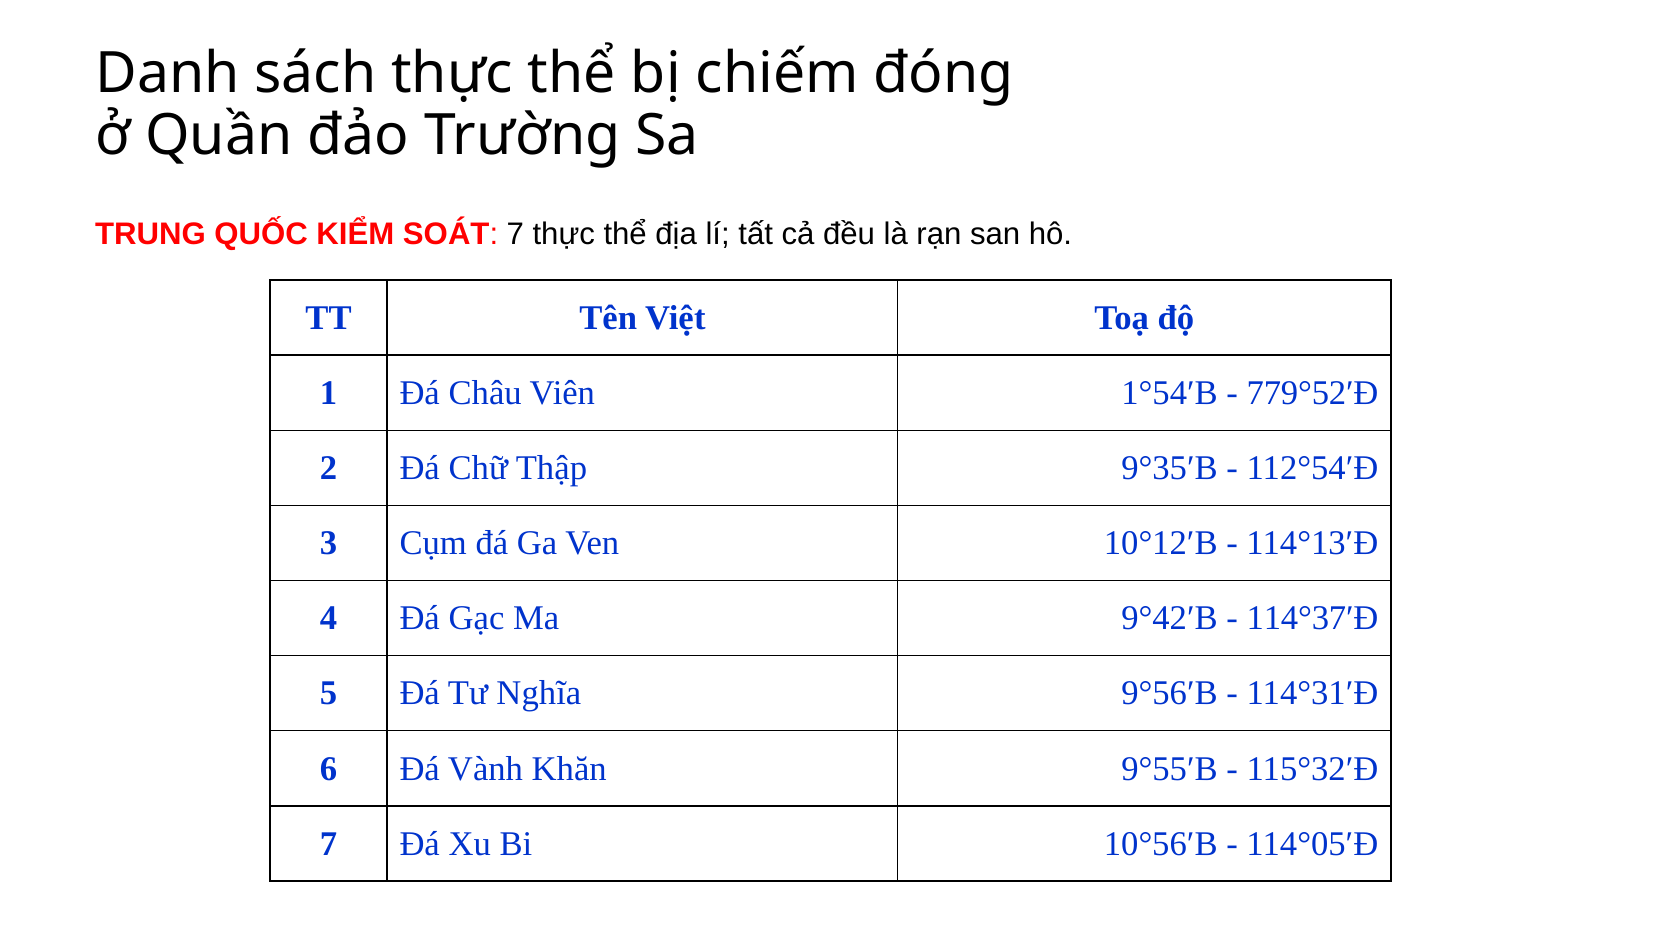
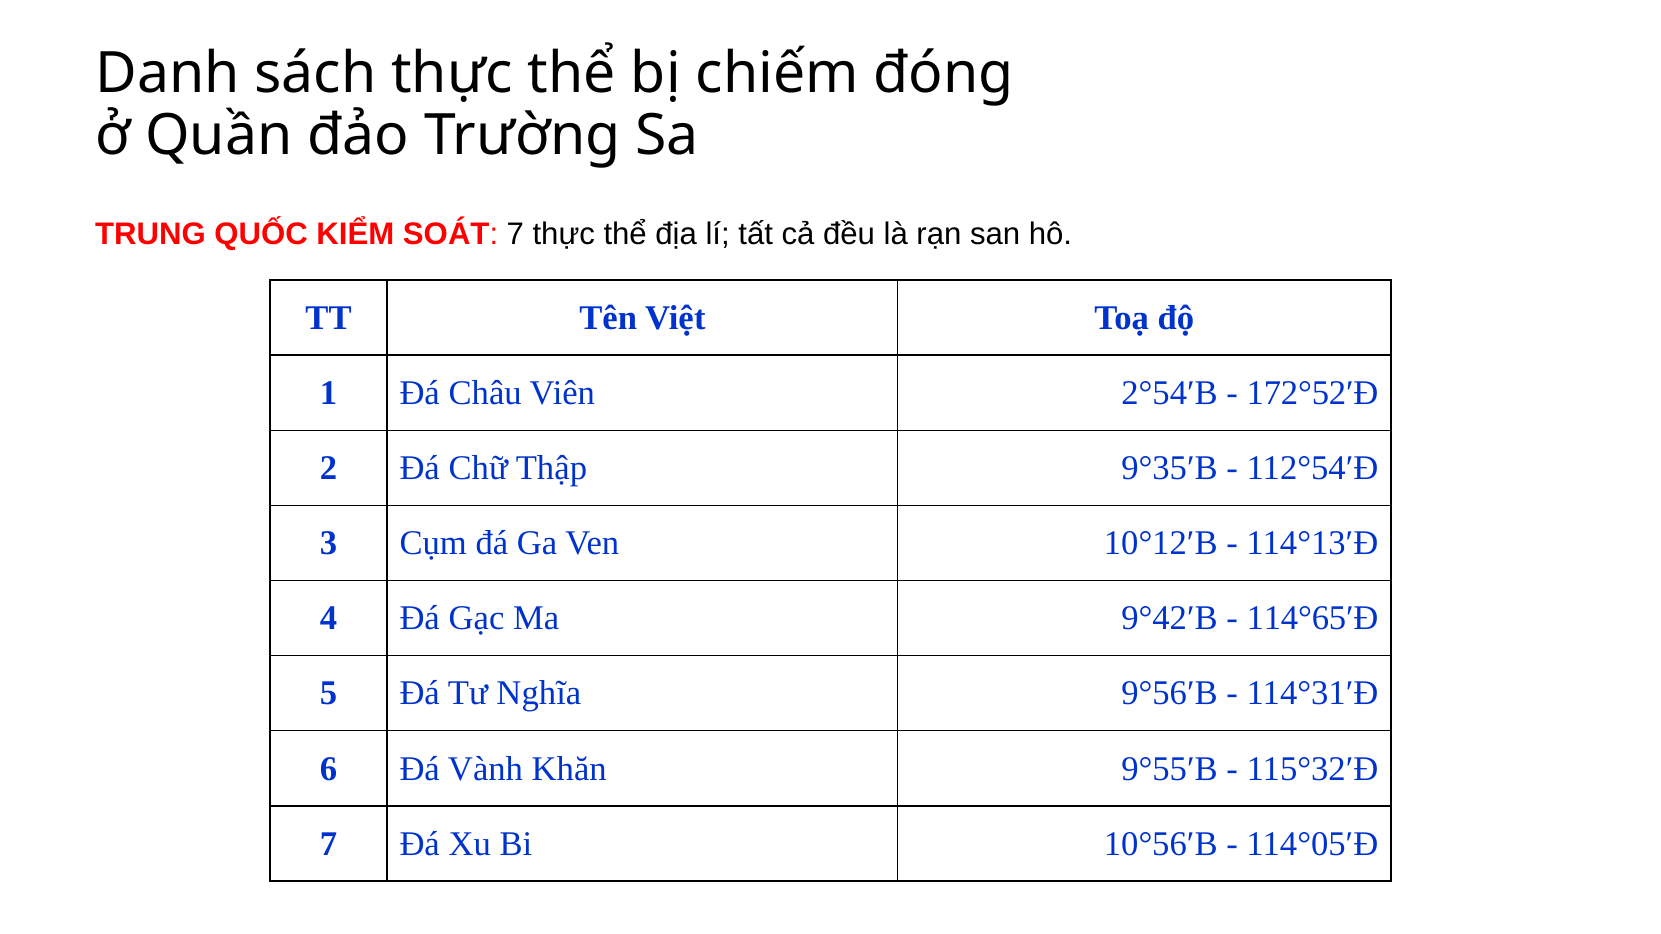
1°54′B: 1°54′B -> 2°54′B
779°52′Đ: 779°52′Đ -> 172°52′Đ
114°37′Đ: 114°37′Đ -> 114°65′Đ
